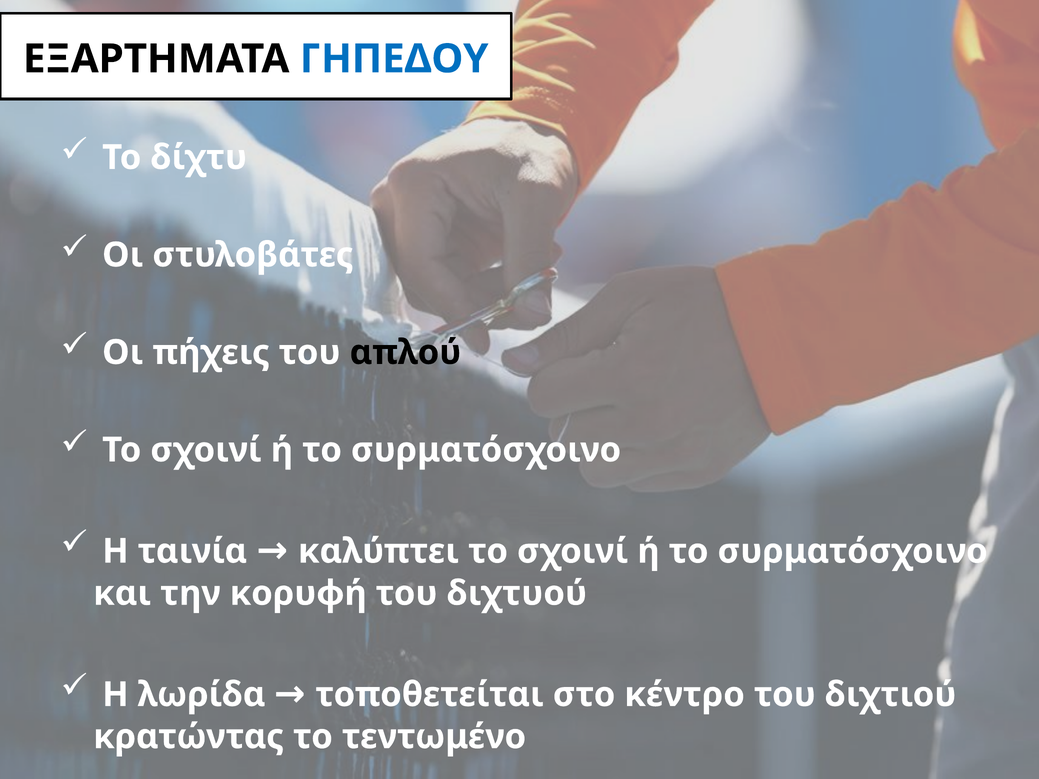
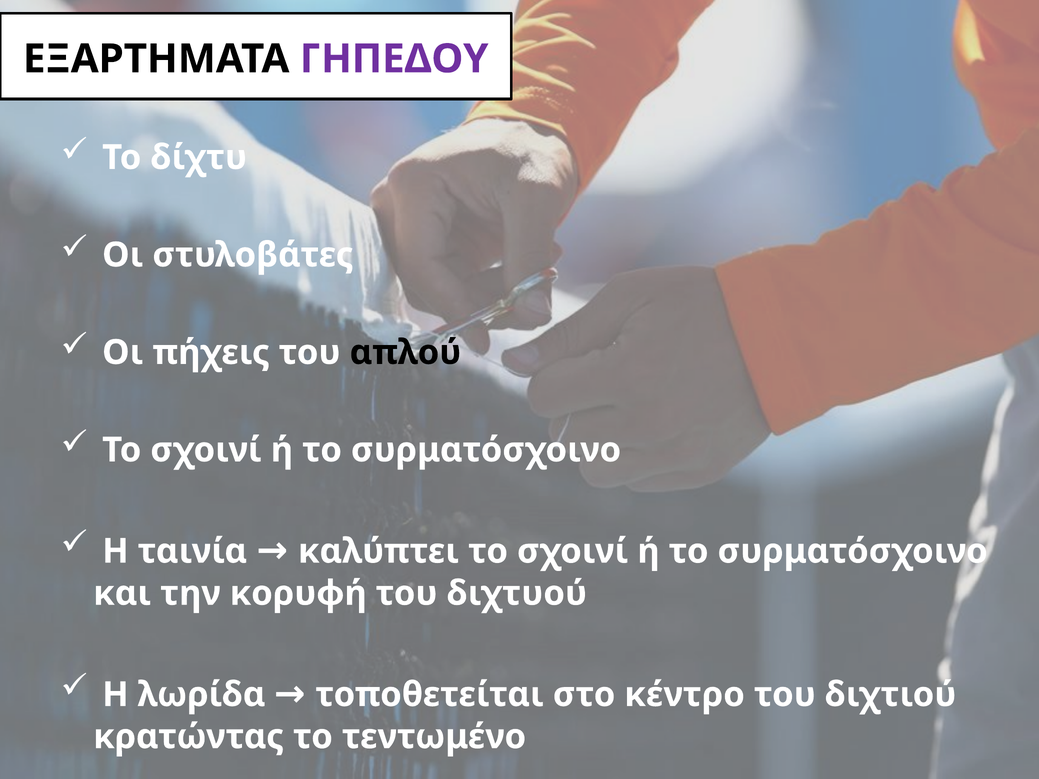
ΓΗΠΕΔΟΥ colour: blue -> purple
